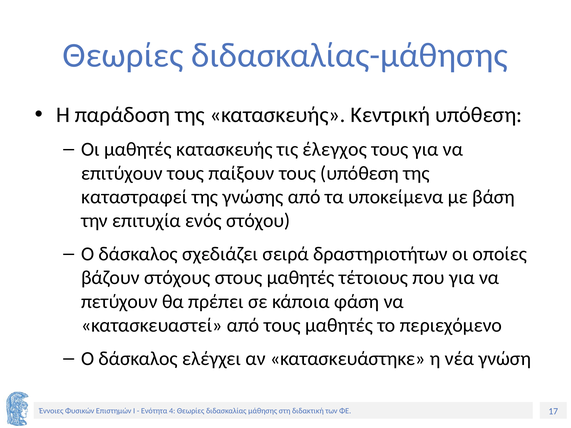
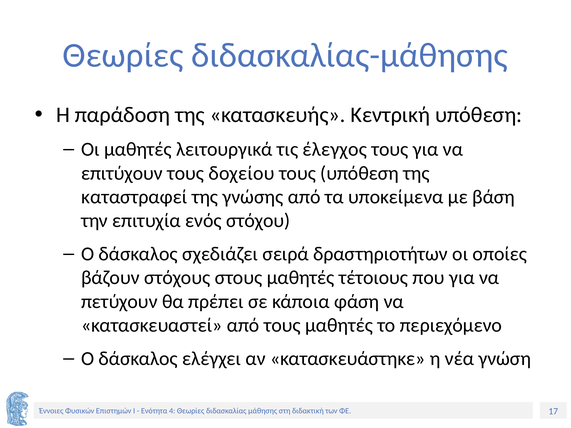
μαθητές κατασκευής: κατασκευής -> λειτουργικά
παίξουν: παίξουν -> δοχείου
